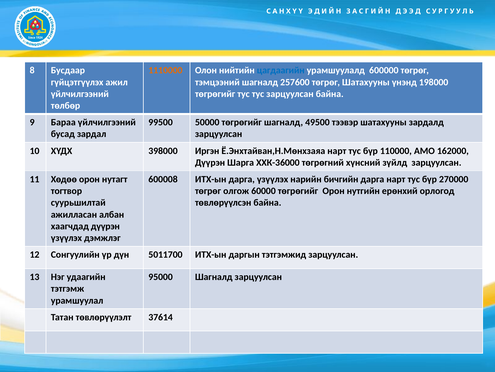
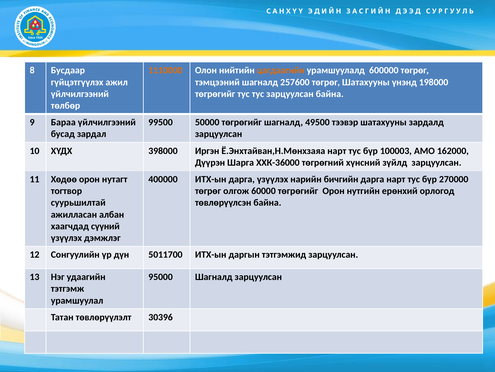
цагдаагийн colour: blue -> orange
110000: 110000 -> 100003
600008: 600008 -> 400000
хаагчдад дүүрэн: дүүрэн -> сүүний
37614: 37614 -> 30396
